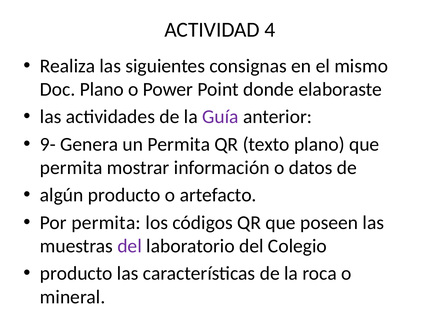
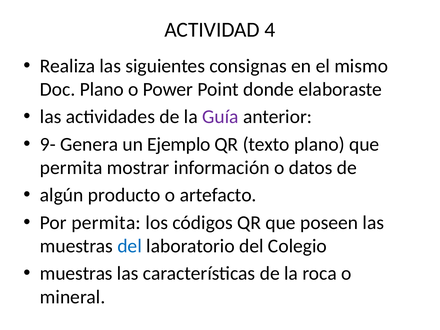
un Permita: Permita -> Ejemplo
del at (130, 246) colour: purple -> blue
producto at (76, 273): producto -> muestras
